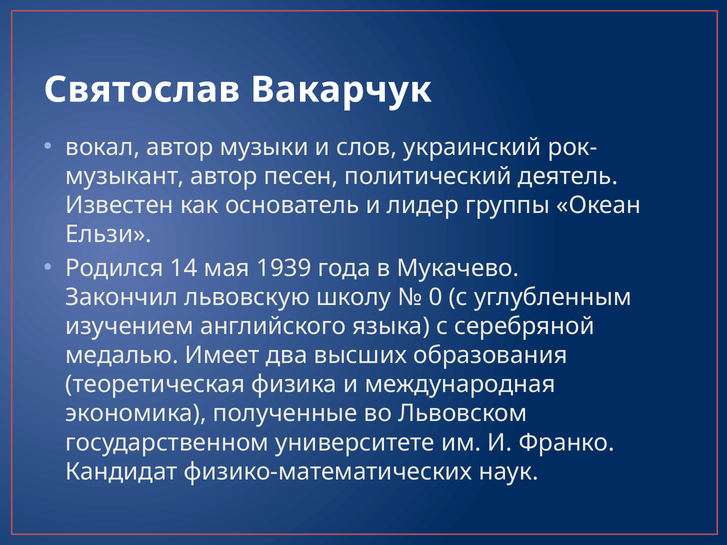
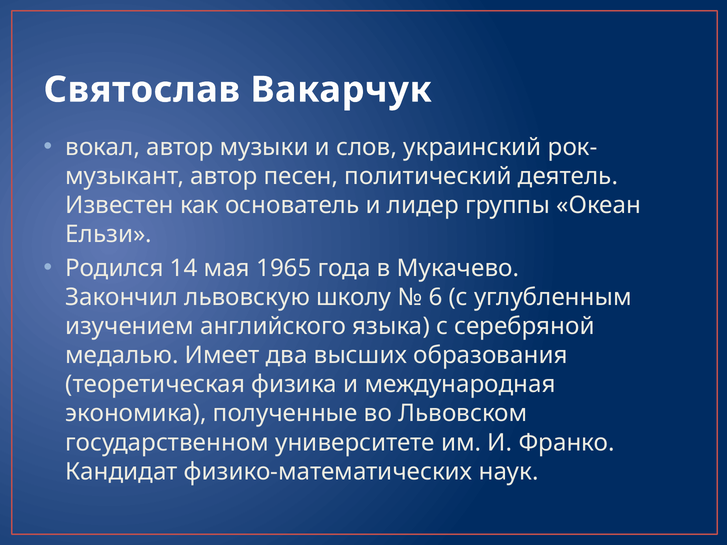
1939: 1939 -> 1965
0: 0 -> 6
